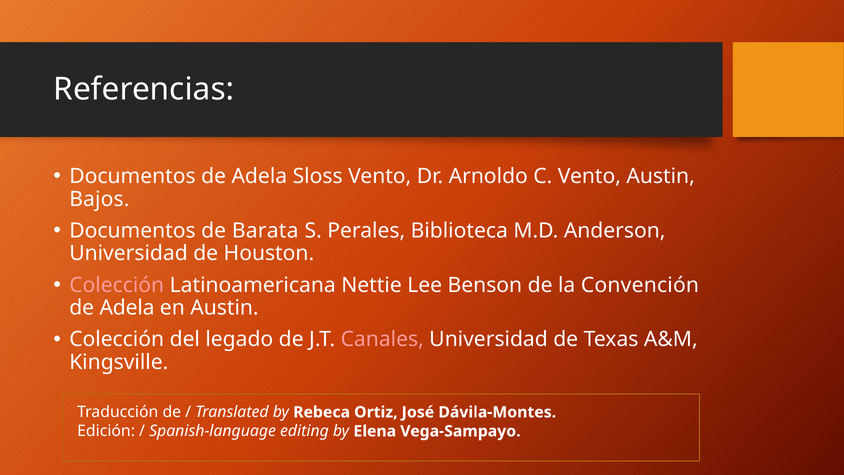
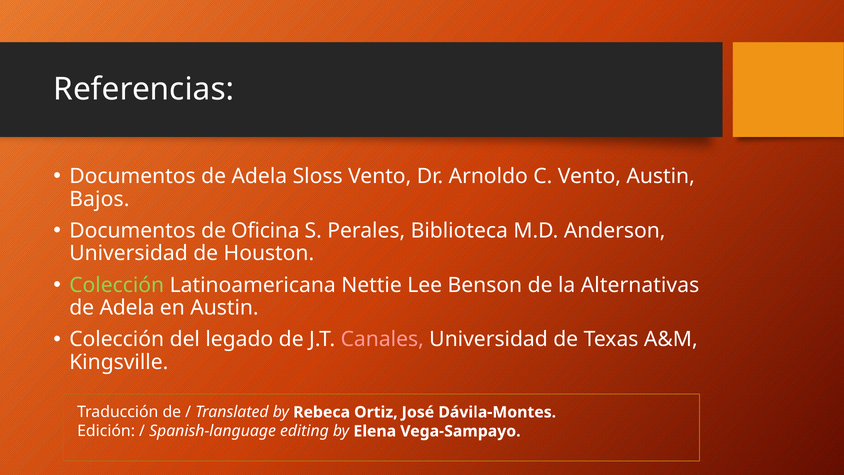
Barata: Barata -> Oficina
Colección at (117, 285) colour: pink -> light green
Convención: Convención -> Alternativas
